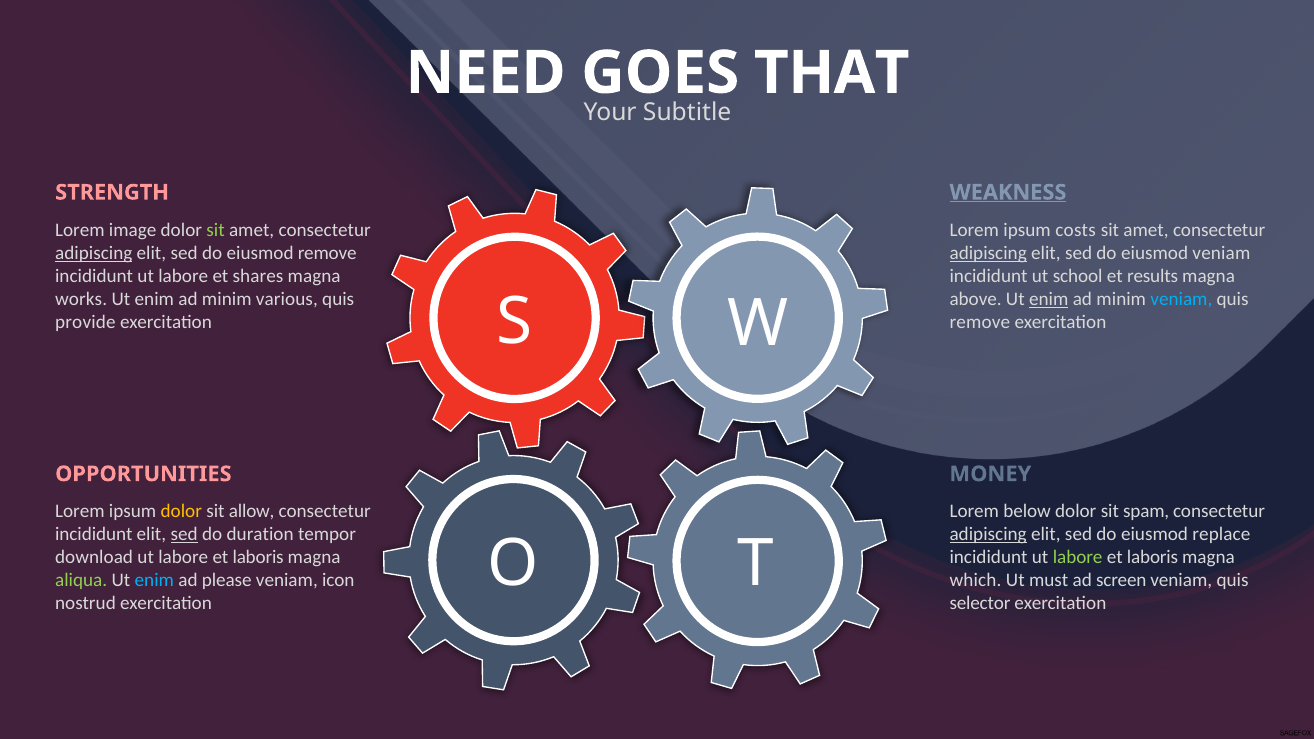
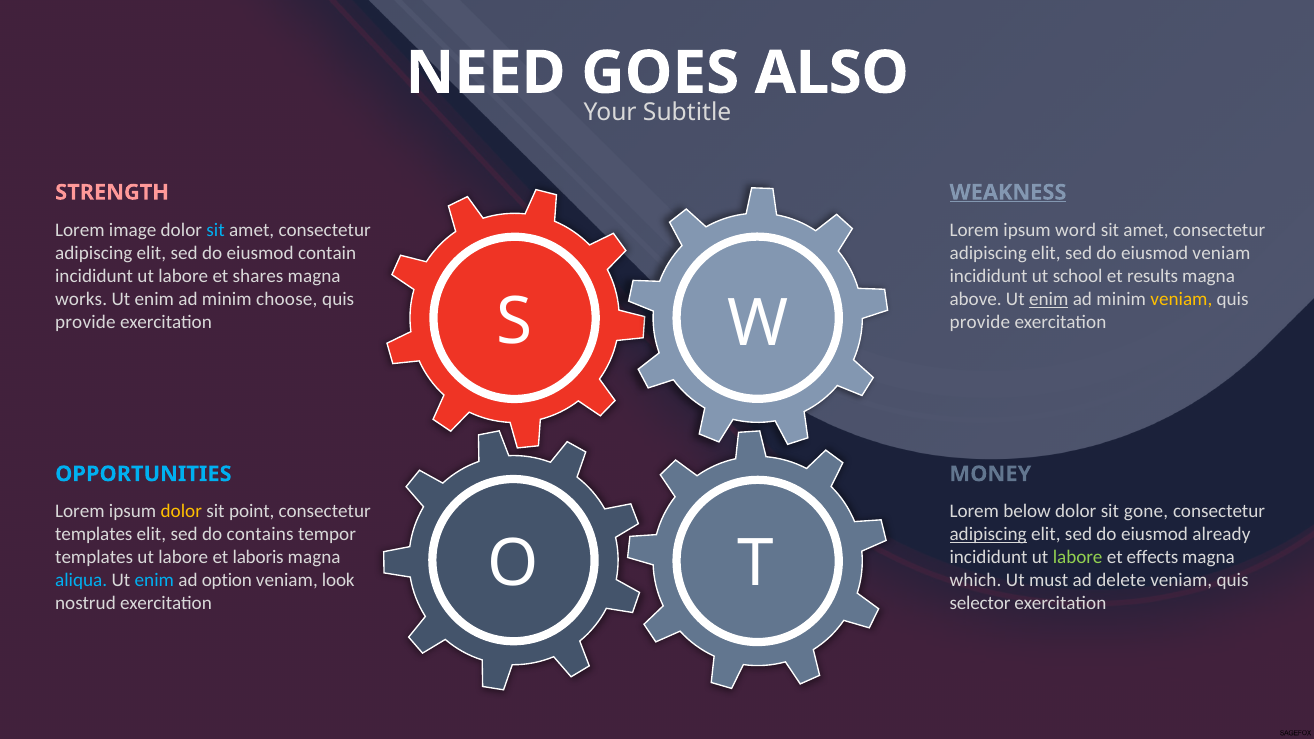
THAT: THAT -> ALSO
sit at (216, 230) colour: light green -> light blue
costs: costs -> word
adipiscing at (94, 253) underline: present -> none
eiusmod remove: remove -> contain
adipiscing at (988, 253) underline: present -> none
various: various -> choose
veniam at (1181, 299) colour: light blue -> yellow
remove at (980, 322): remove -> provide
OPPORTUNITIES colour: pink -> light blue
allow: allow -> point
spam: spam -> gone
incididunt at (94, 535): incididunt -> templates
sed at (184, 535) underline: present -> none
duration: duration -> contains
replace: replace -> already
download at (94, 558): download -> templates
laboris at (1153, 558): laboris -> effects
aliqua colour: light green -> light blue
please: please -> option
icon: icon -> look
screen: screen -> delete
